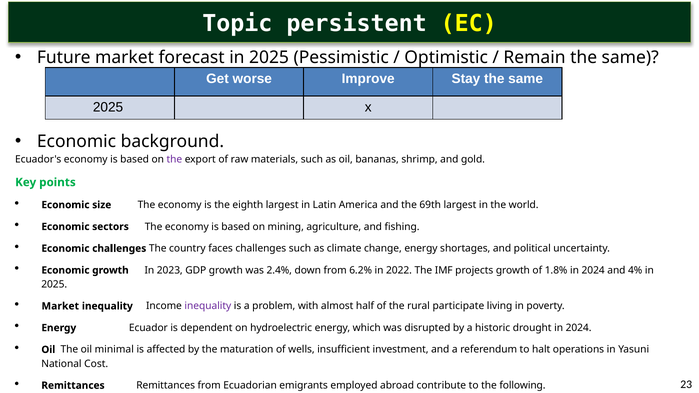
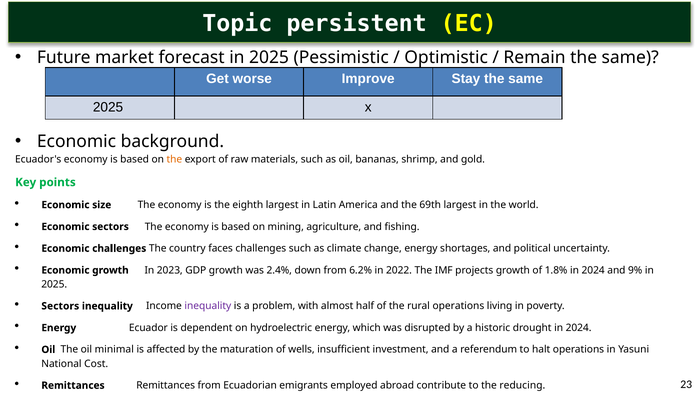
the at (174, 159) colour: purple -> orange
4%: 4% -> 9%
Market at (60, 306): Market -> Sectors
rural participate: participate -> operations
following: following -> reducing
